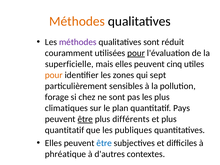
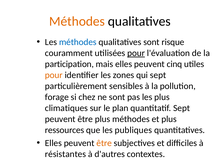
méthodes at (78, 42) colour: purple -> blue
réduit: réduit -> risque
superficielle: superficielle -> participation
quantitatif Pays: Pays -> Sept
être at (85, 119) underline: present -> none
plus différents: différents -> méthodes
quantitatif at (65, 130): quantitatif -> ressources
être at (104, 143) colour: blue -> orange
phréatique: phréatique -> résistantes
